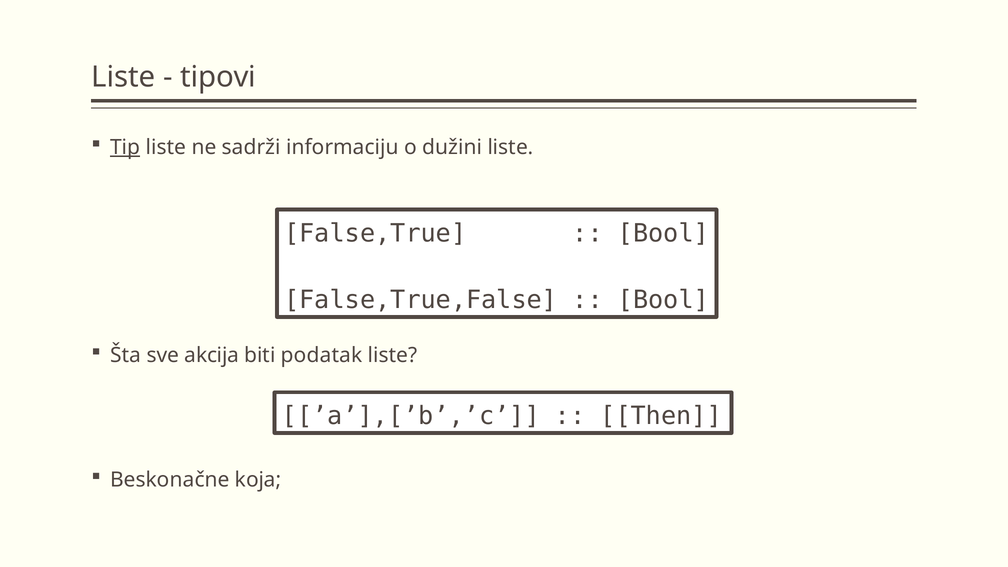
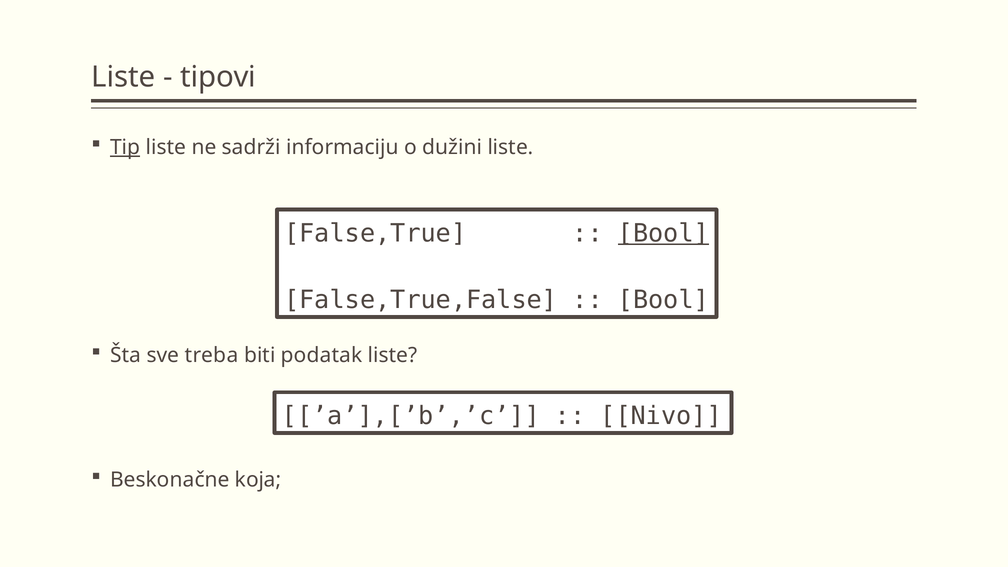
Bool at (663, 233) underline: none -> present
akcija: akcija -> treba
Then: Then -> Nivo
